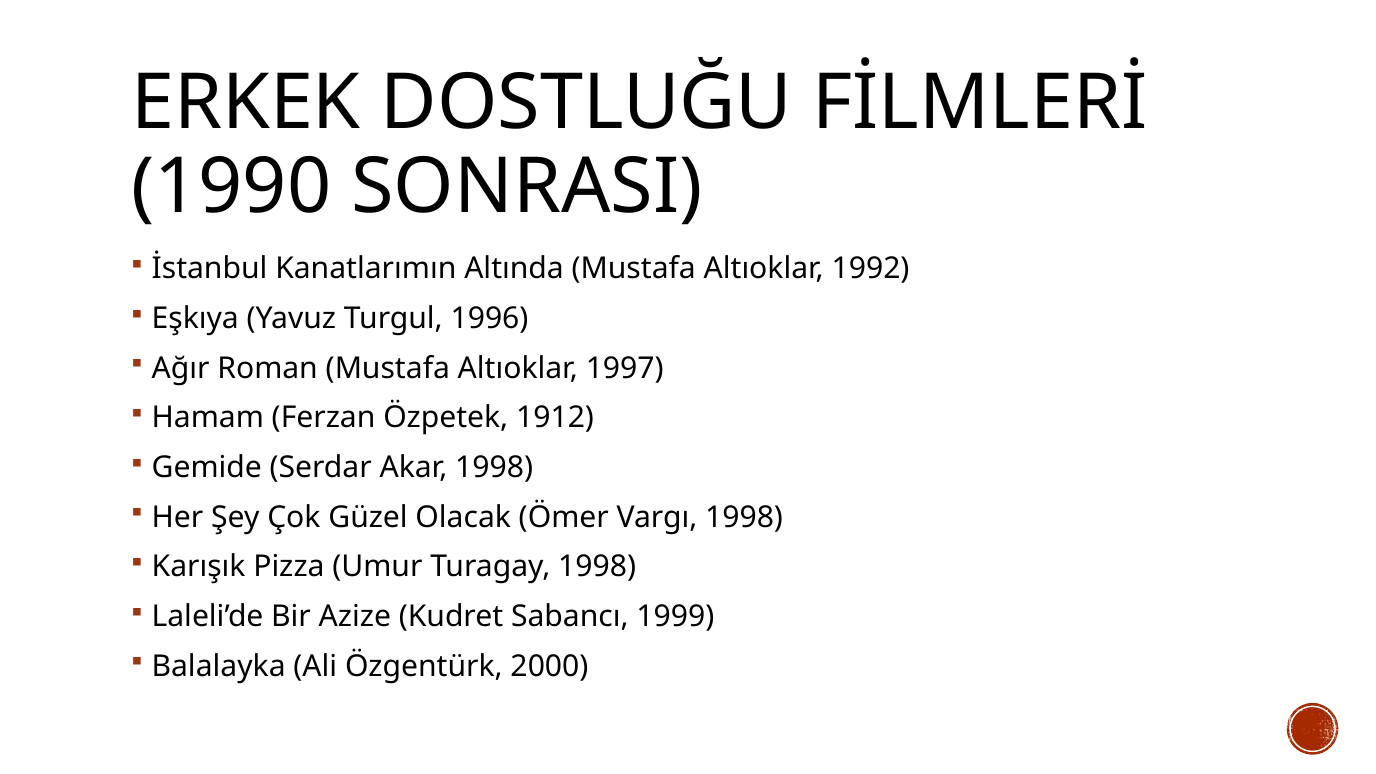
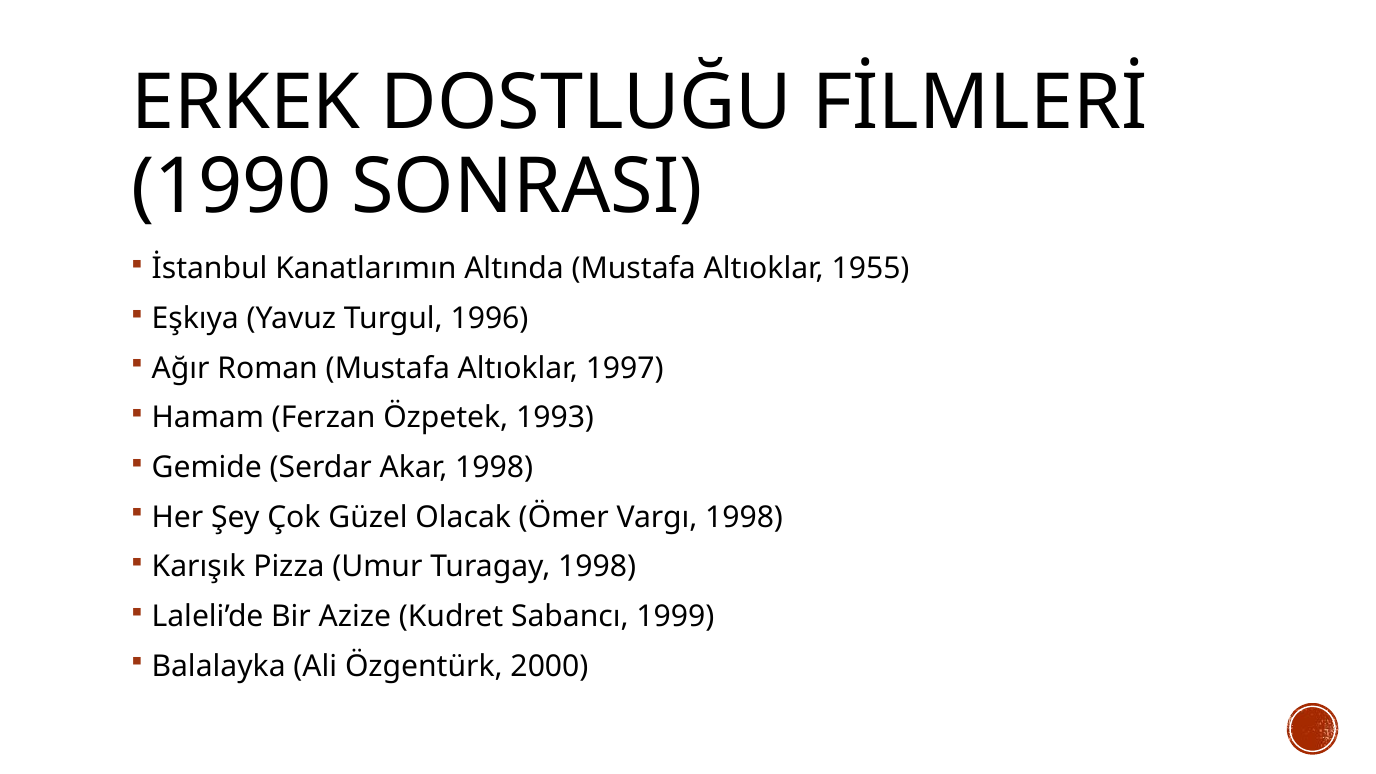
1992: 1992 -> 1955
1912: 1912 -> 1993
